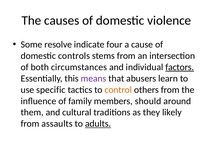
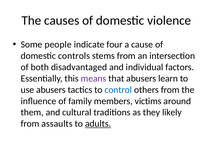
resolve: resolve -> people
circumstances: circumstances -> disadvantaged
factors underline: present -> none
use specific: specific -> abusers
control colour: orange -> blue
should: should -> victims
